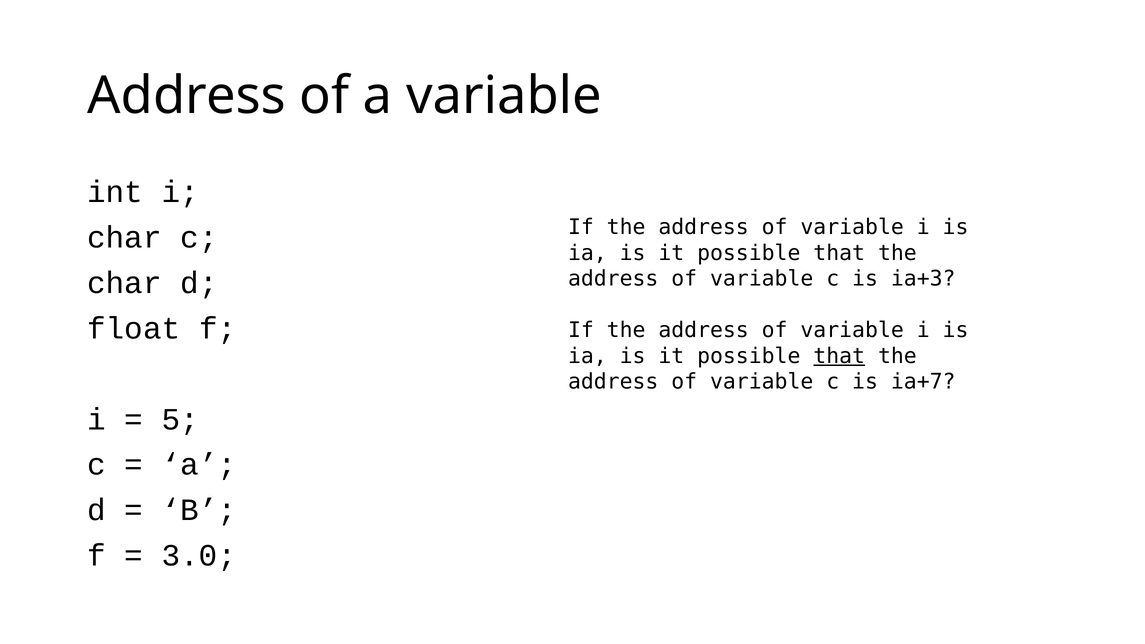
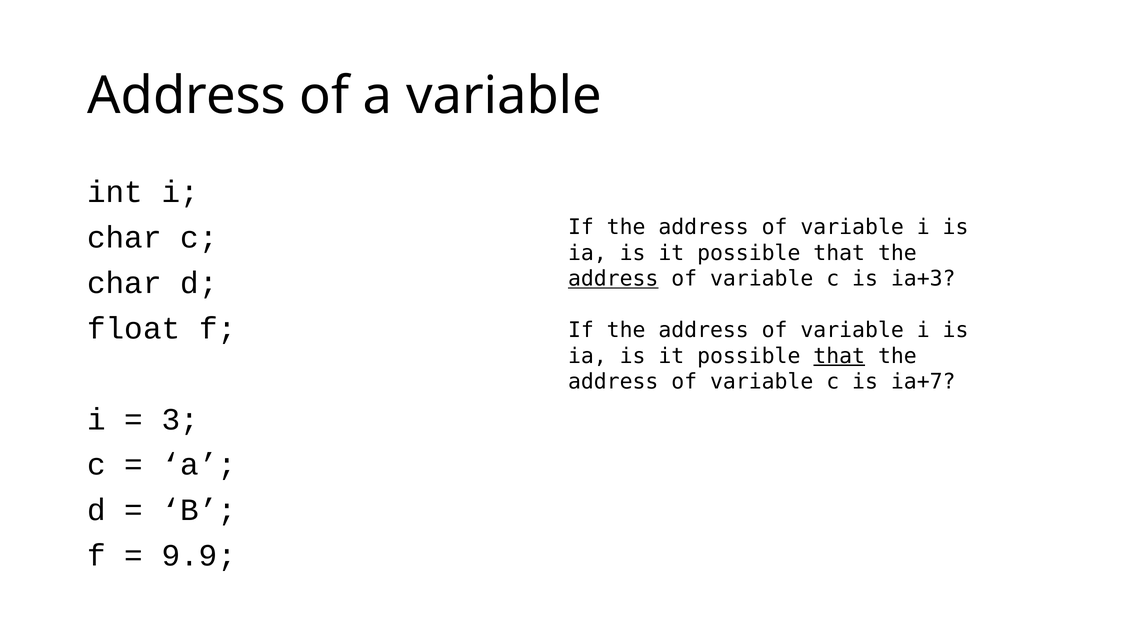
address at (613, 279) underline: none -> present
5: 5 -> 3
3.0: 3.0 -> 9.9
